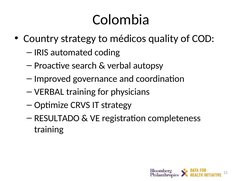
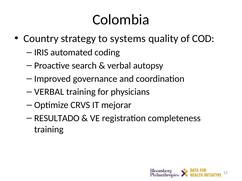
médicos: médicos -> systems
IT strategy: strategy -> mejorar
